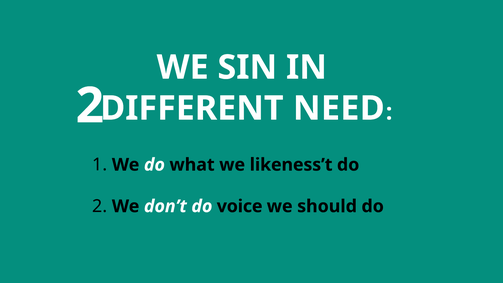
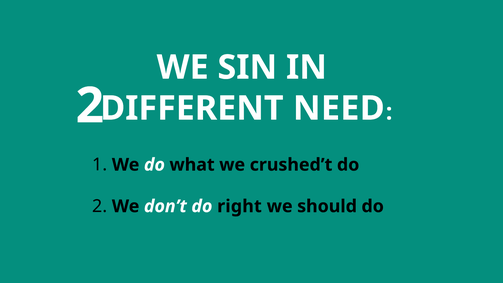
likeness’t: likeness’t -> crushed’t
voice: voice -> right
